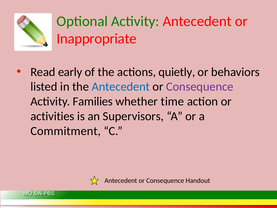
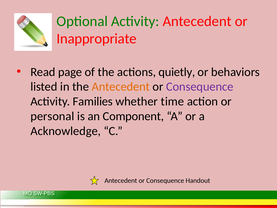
early: early -> page
Antecedent at (121, 87) colour: blue -> orange
activities: activities -> personal
Supervisors: Supervisors -> Component
Commitment: Commitment -> Acknowledge
